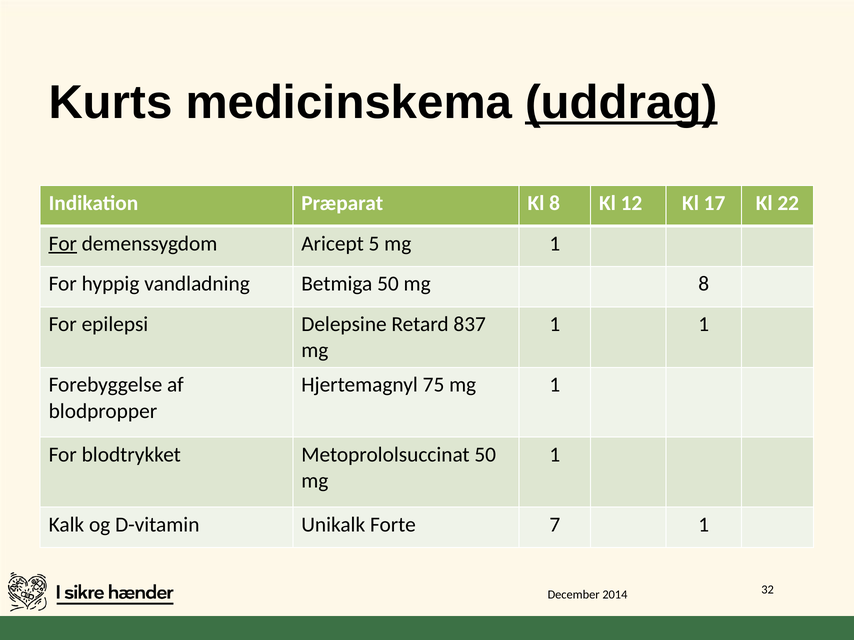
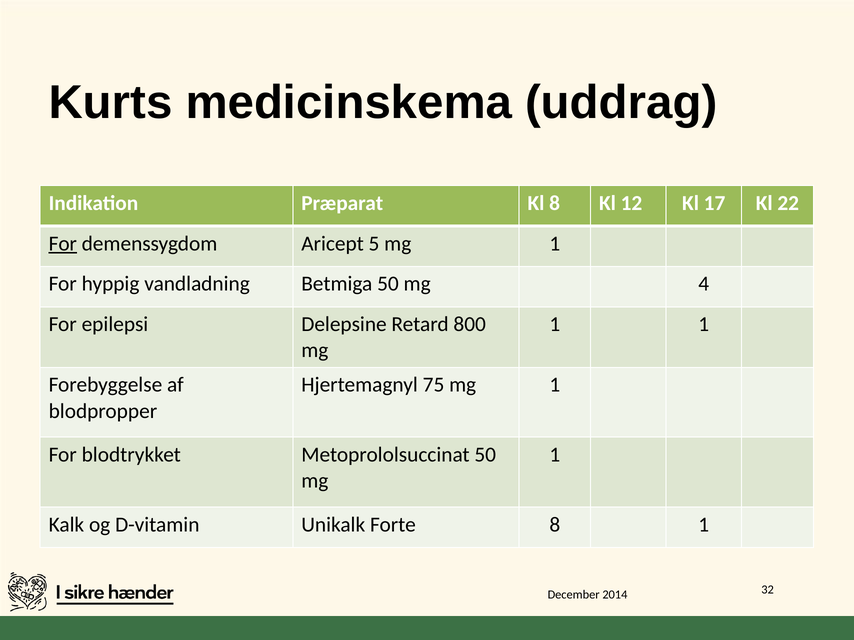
uddrag underline: present -> none
mg 8: 8 -> 4
837: 837 -> 800
Forte 7: 7 -> 8
